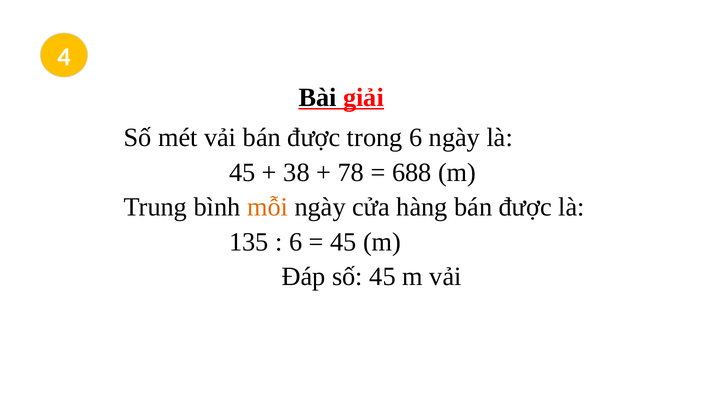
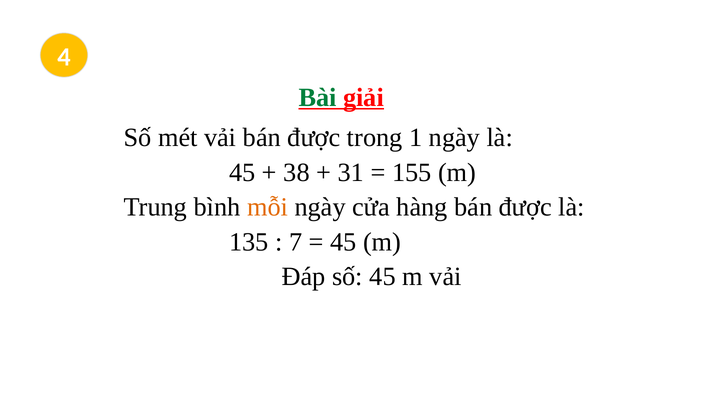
Bài colour: black -> green
trong 6: 6 -> 1
78: 78 -> 31
688: 688 -> 155
6 at (296, 242): 6 -> 7
